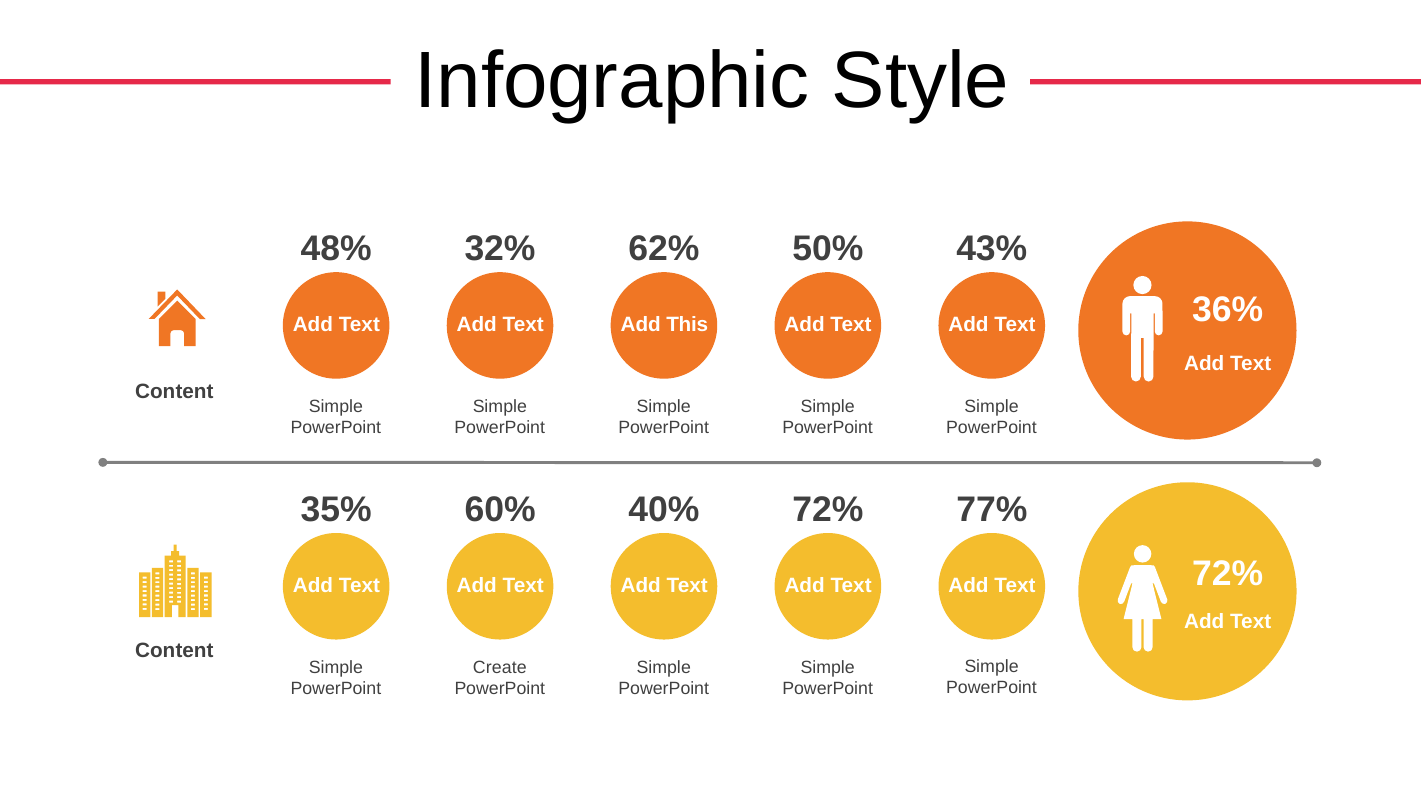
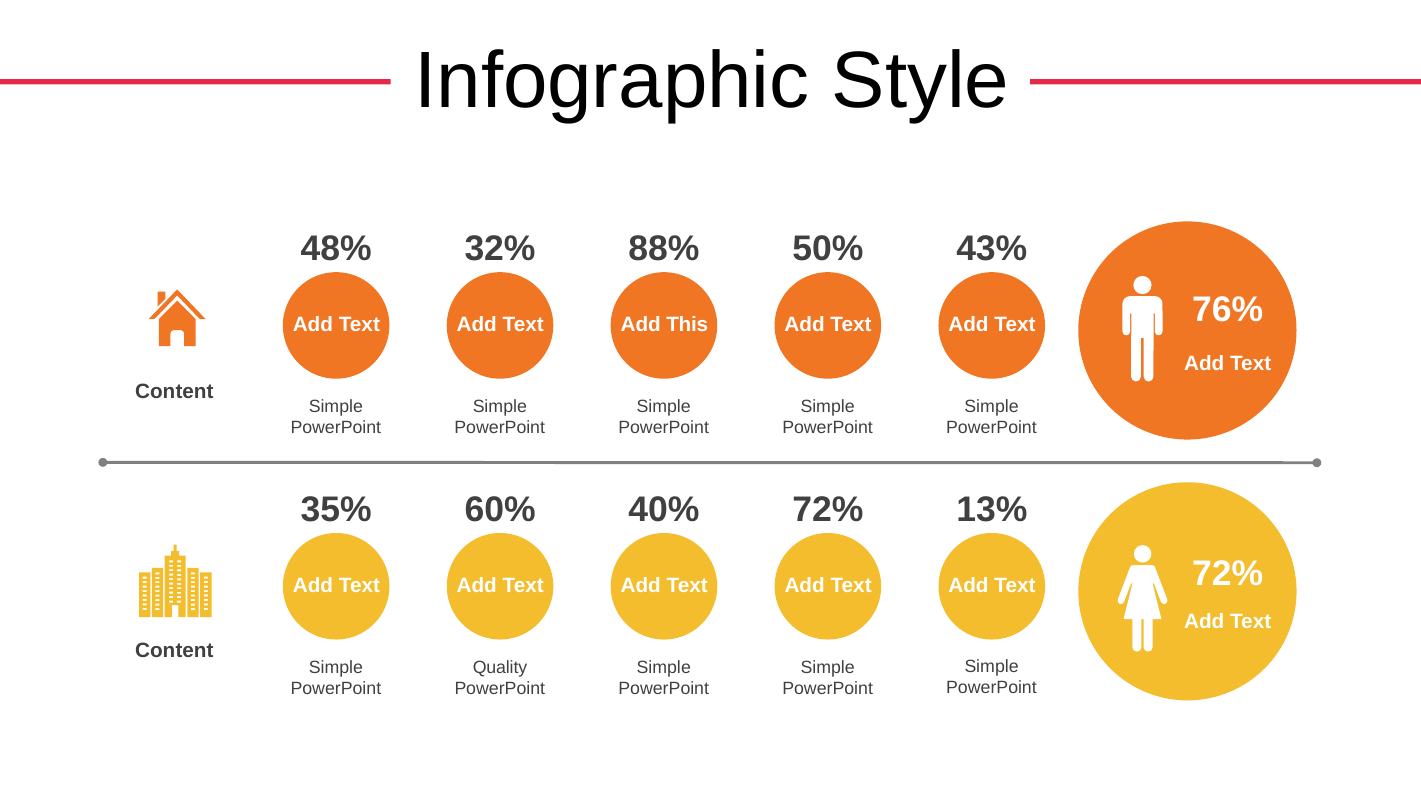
62%: 62% -> 88%
36%: 36% -> 76%
77%: 77% -> 13%
Create: Create -> Quality
